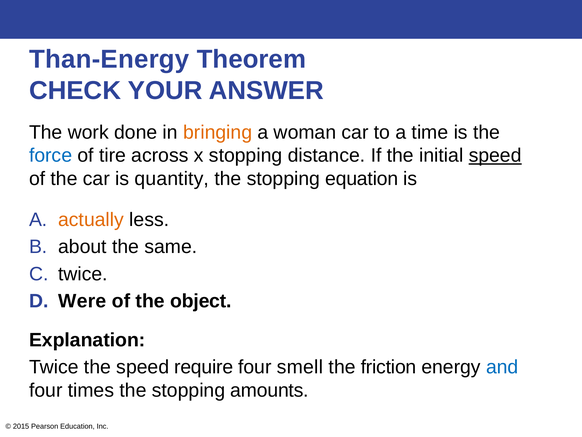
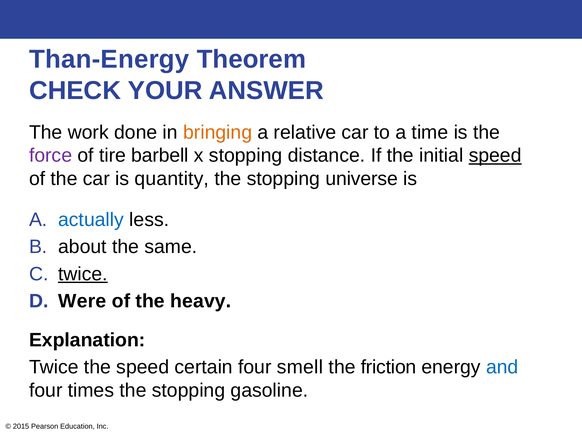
woman: woman -> relative
force colour: blue -> purple
across: across -> barbell
equation: equation -> universe
actually colour: orange -> blue
twice at (83, 274) underline: none -> present
object: object -> heavy
require: require -> certain
amounts: amounts -> gasoline
